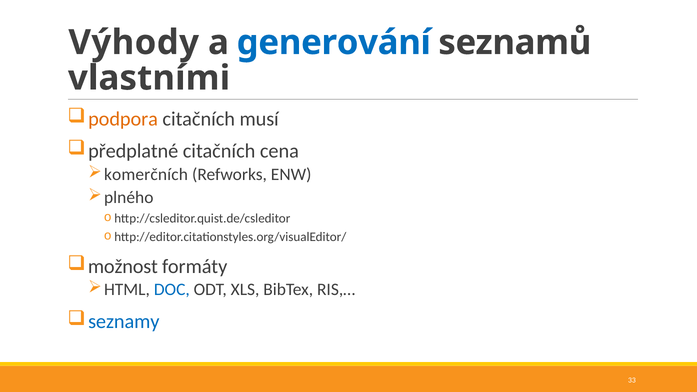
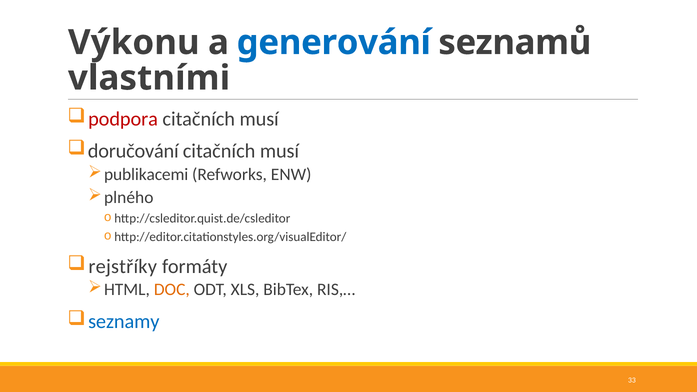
Výhody: Výhody -> Výkonu
podpora colour: orange -> red
předplatné: předplatné -> doručování
cena at (279, 151): cena -> musí
komerčních: komerčních -> publikacemi
možnost: možnost -> rejstříky
DOC colour: blue -> orange
